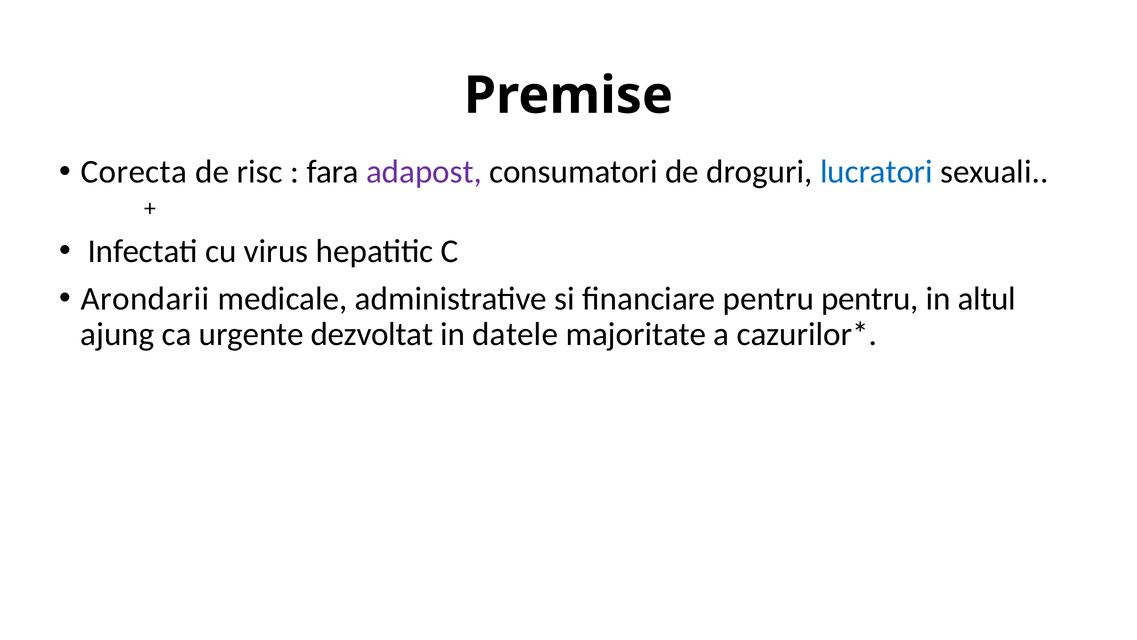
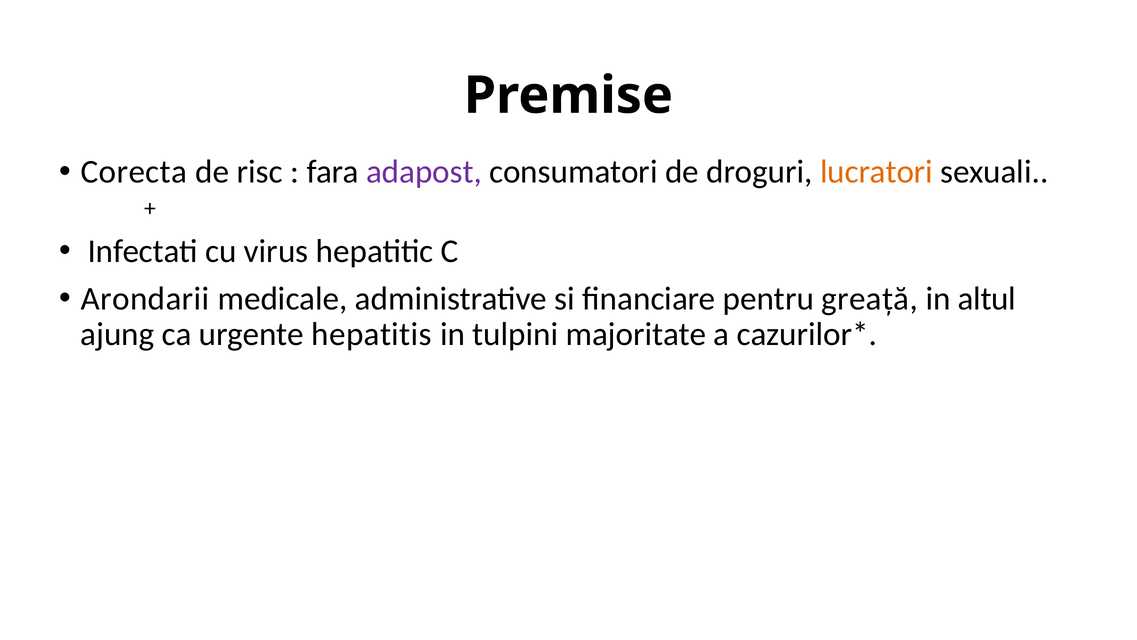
lucratori colour: blue -> orange
pentru pentru: pentru -> greaţă
dezvoltat: dezvoltat -> hepatitis
datele: datele -> tulpini
